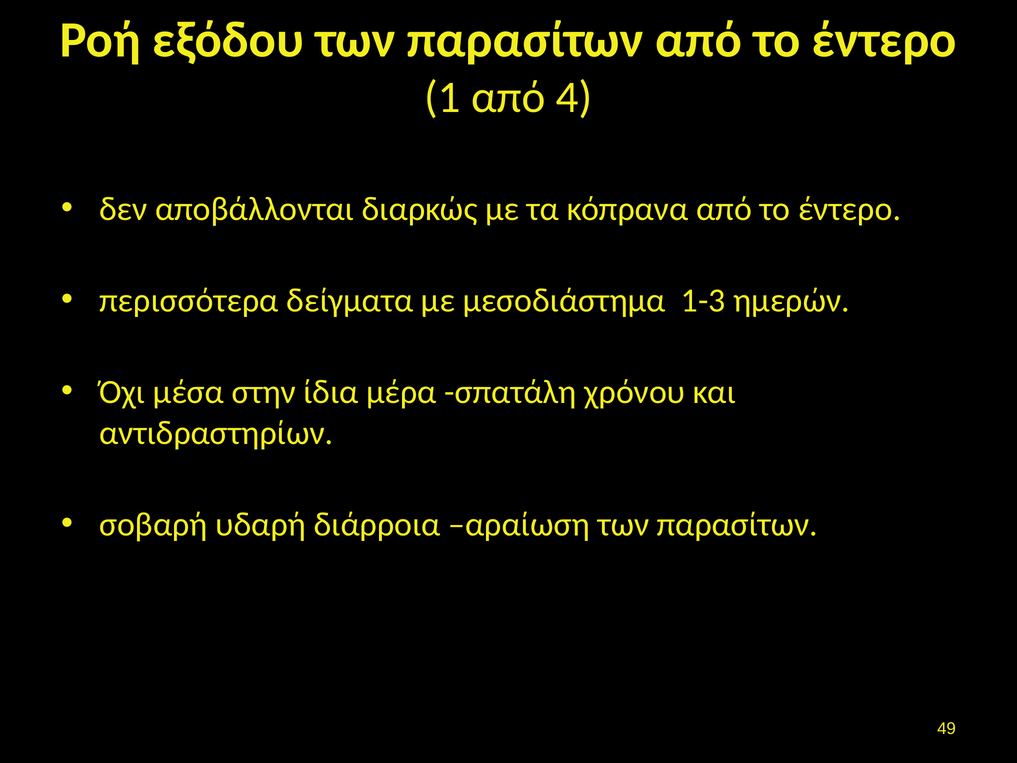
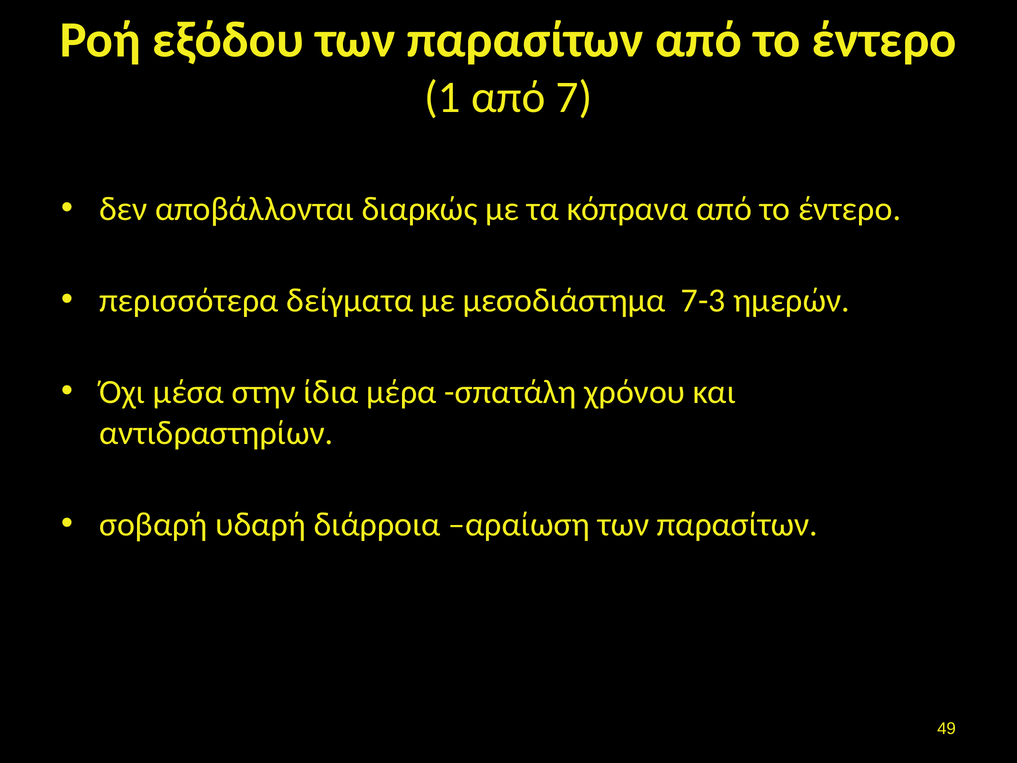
4: 4 -> 7
1-3: 1-3 -> 7-3
